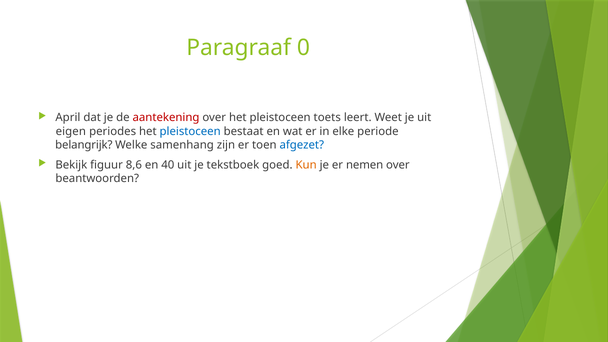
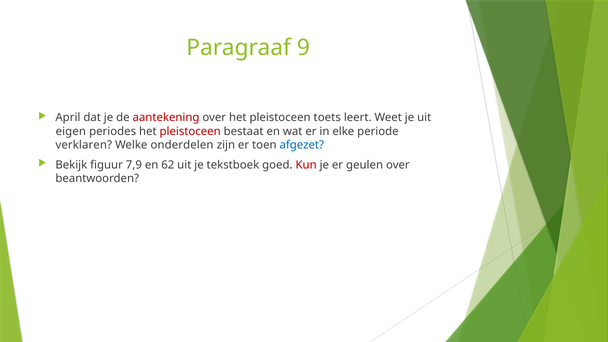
0: 0 -> 9
pleistoceen at (190, 131) colour: blue -> red
belangrijk: belangrijk -> verklaren
samenhang: samenhang -> onderdelen
8,6: 8,6 -> 7,9
40: 40 -> 62
Kun colour: orange -> red
nemen: nemen -> geulen
